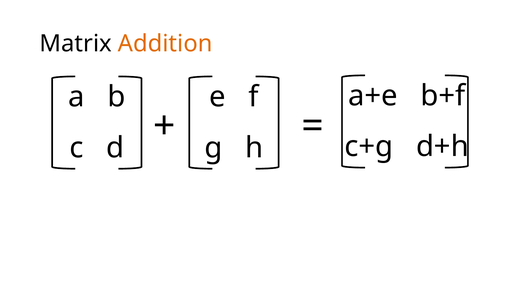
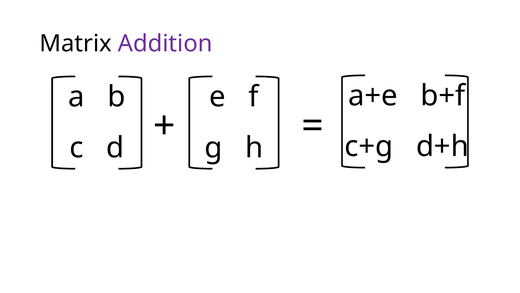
Addition colour: orange -> purple
